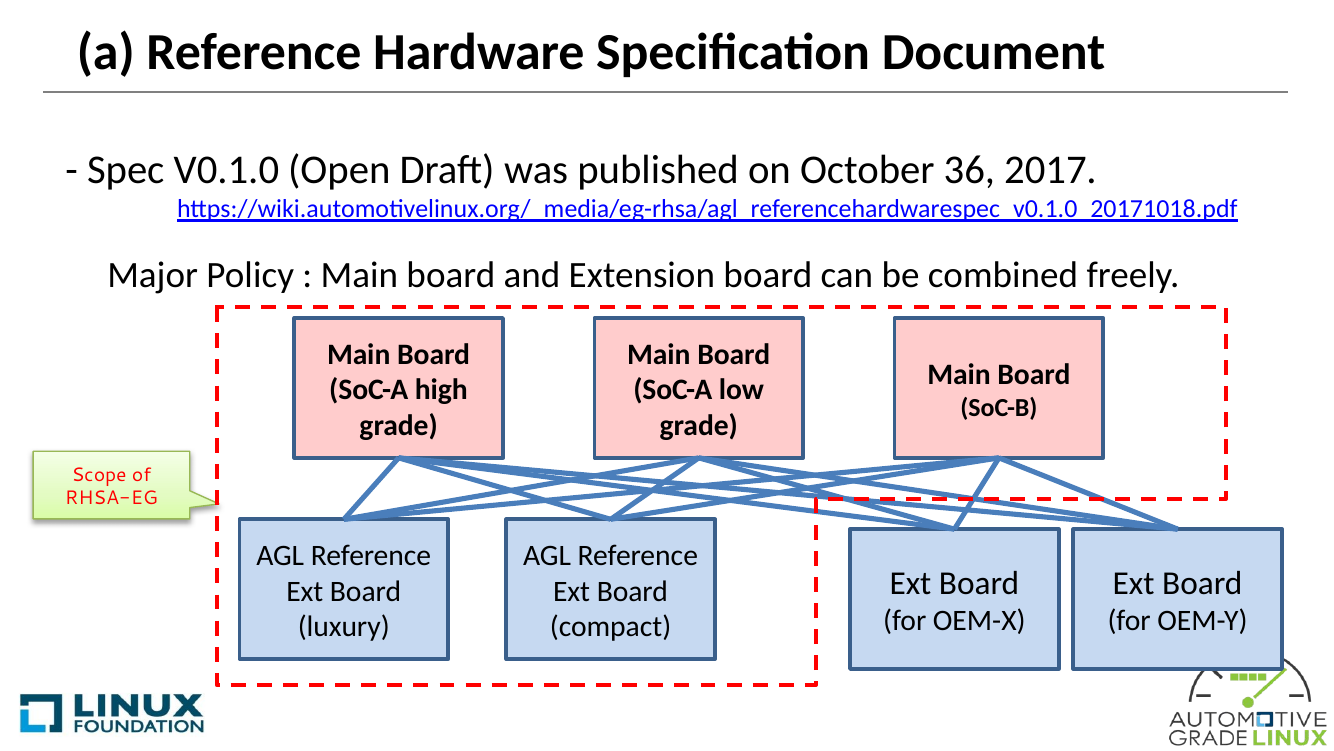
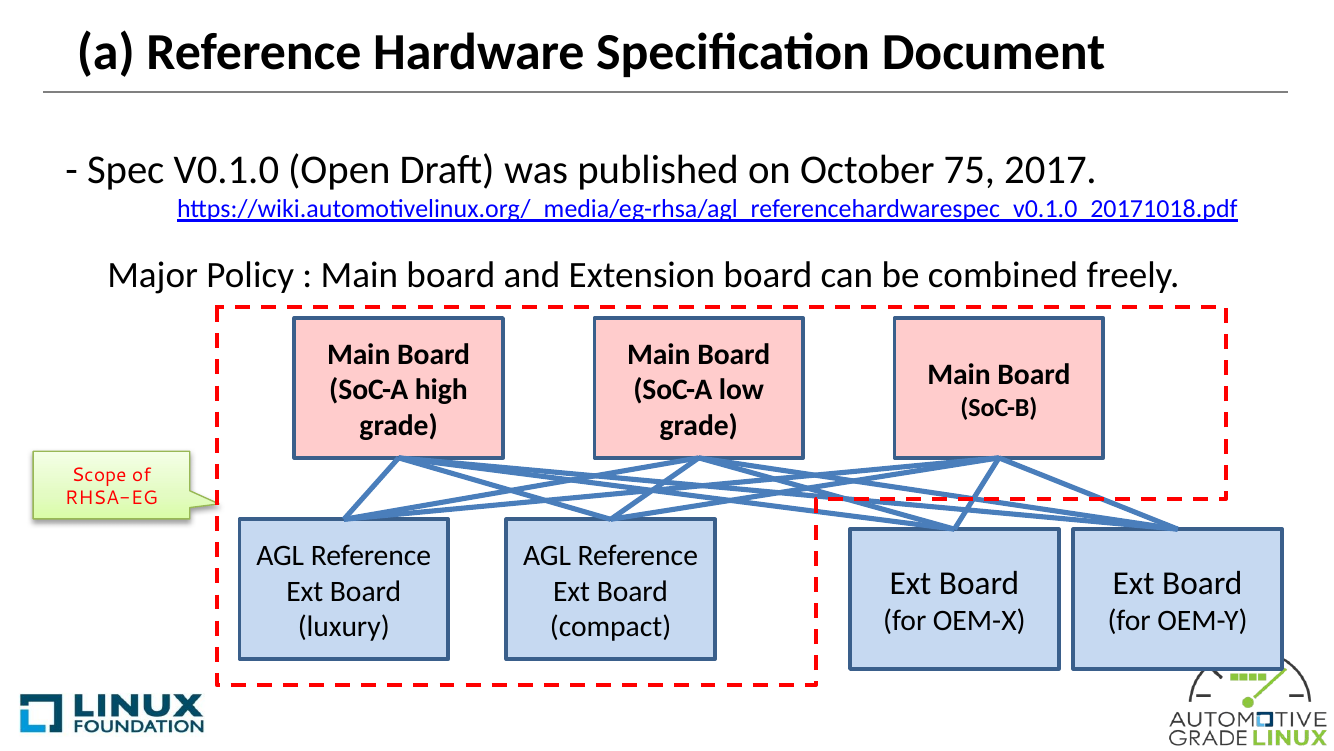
36: 36 -> 75
